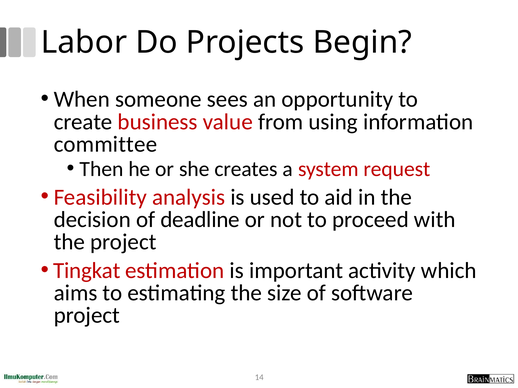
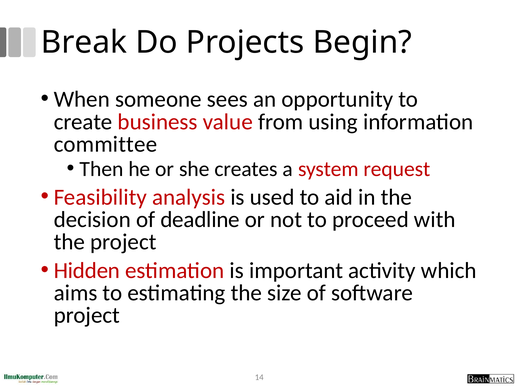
Labor: Labor -> Break
Tingkat: Tingkat -> Hidden
